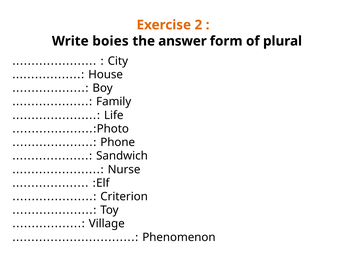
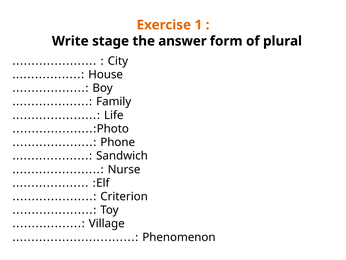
2: 2 -> 1
boies: boies -> stage
